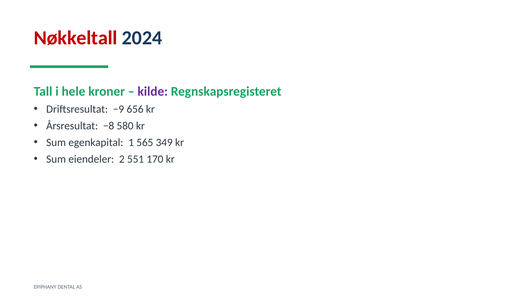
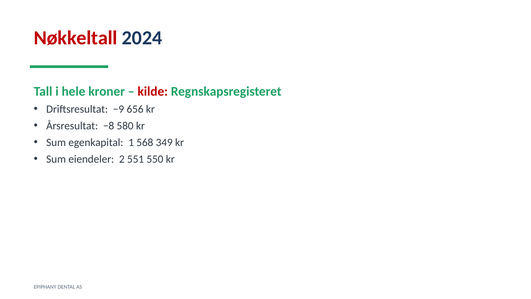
kilde colour: purple -> red
565: 565 -> 568
170: 170 -> 550
